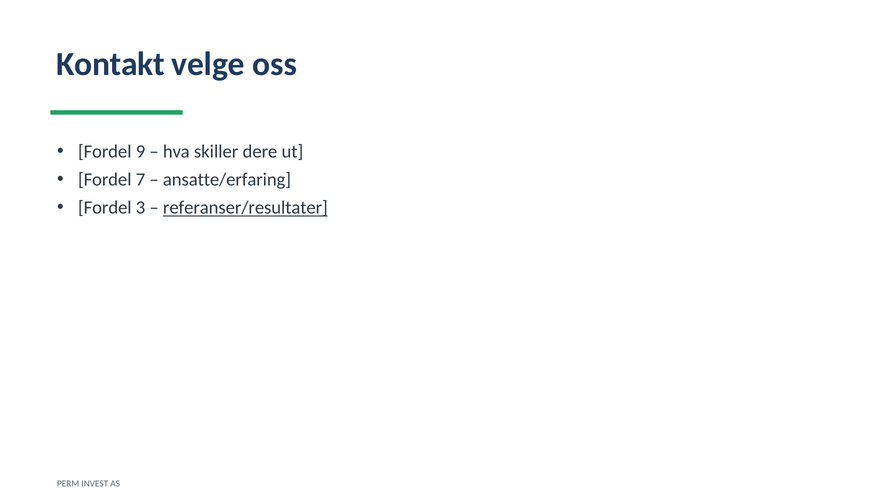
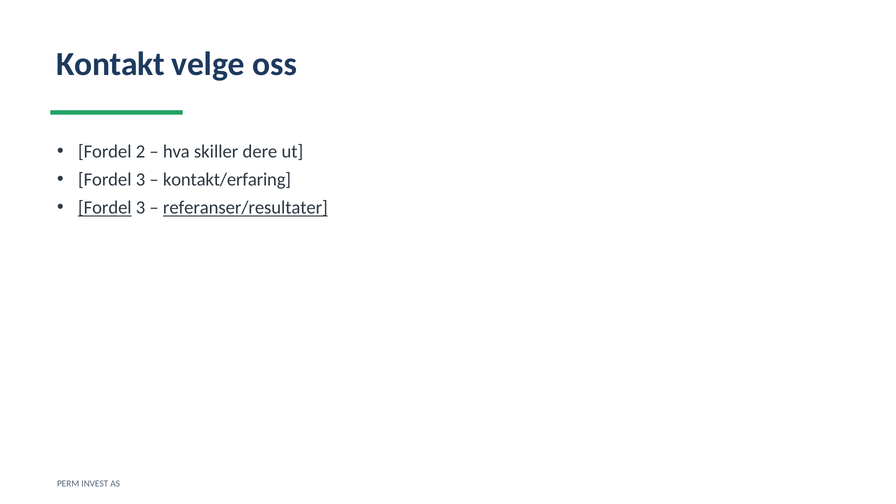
9: 9 -> 2
7 at (141, 180): 7 -> 3
ansatte/erfaring: ansatte/erfaring -> kontakt/erfaring
Fordel at (105, 208) underline: none -> present
